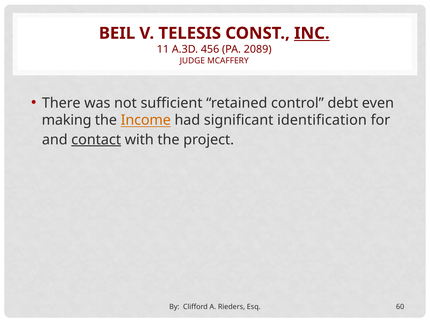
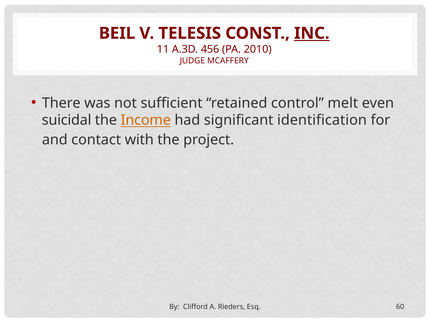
2089: 2089 -> 2010
debt: debt -> melt
making: making -> suicidal
contact underline: present -> none
